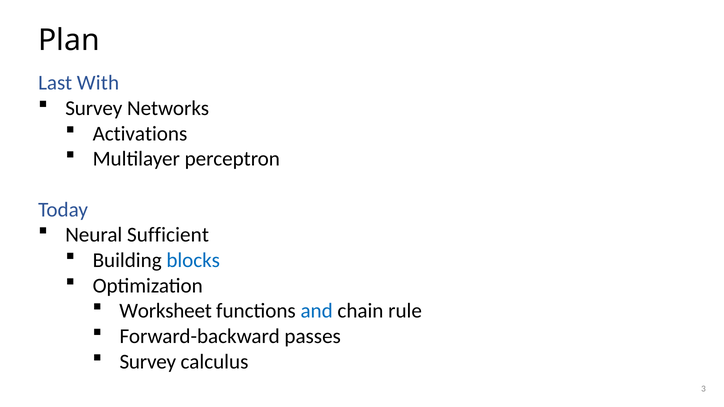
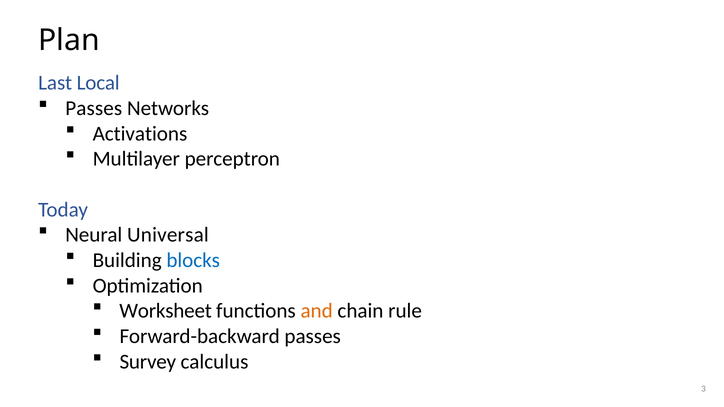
With: With -> Local
Survey at (94, 108): Survey -> Passes
Sufficient: Sufficient -> Universal
and colour: blue -> orange
